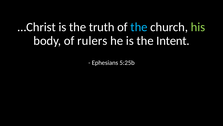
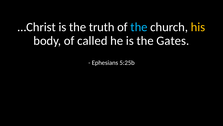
his colour: light green -> yellow
rulers: rulers -> called
Intent: Intent -> Gates
